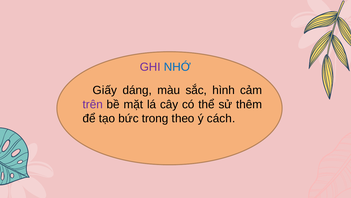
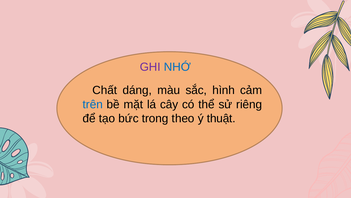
Giấy: Giấy -> Chất
trên colour: purple -> blue
thêm: thêm -> riêng
cách: cách -> thuật
